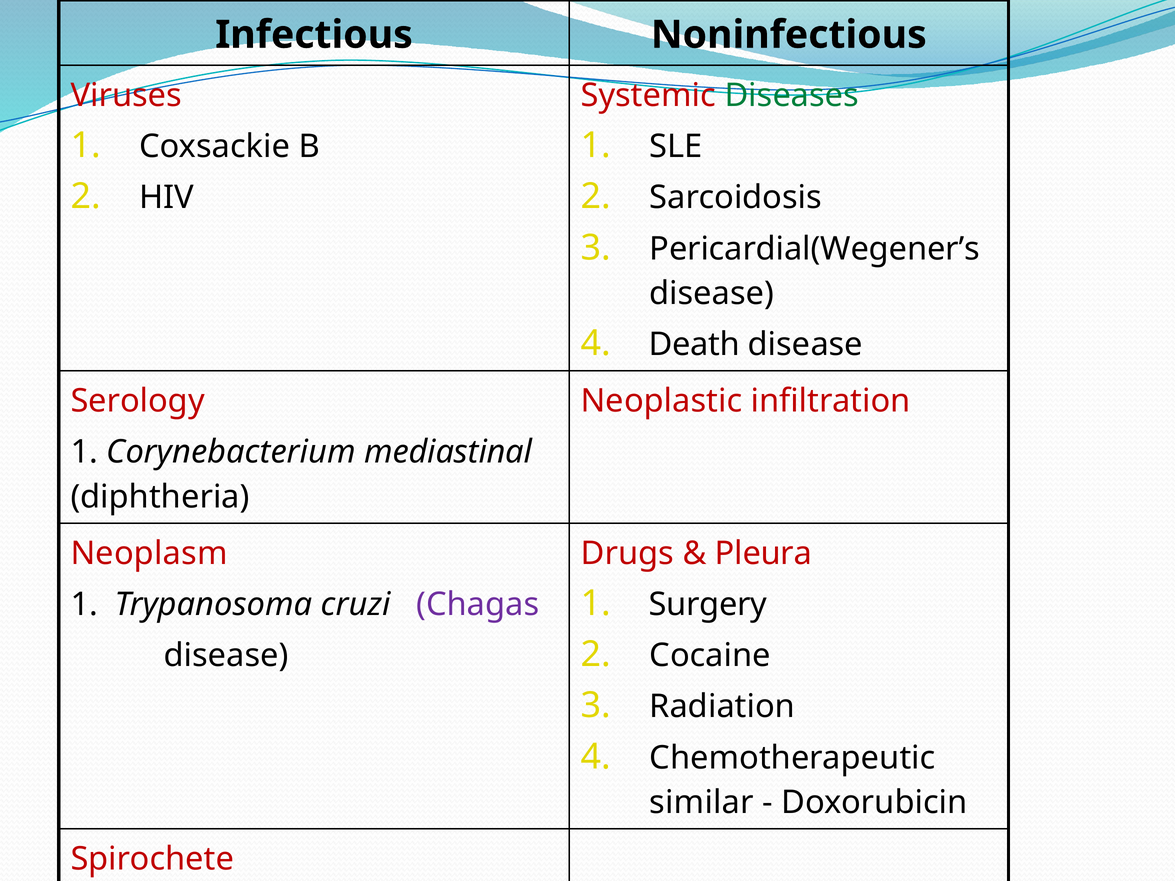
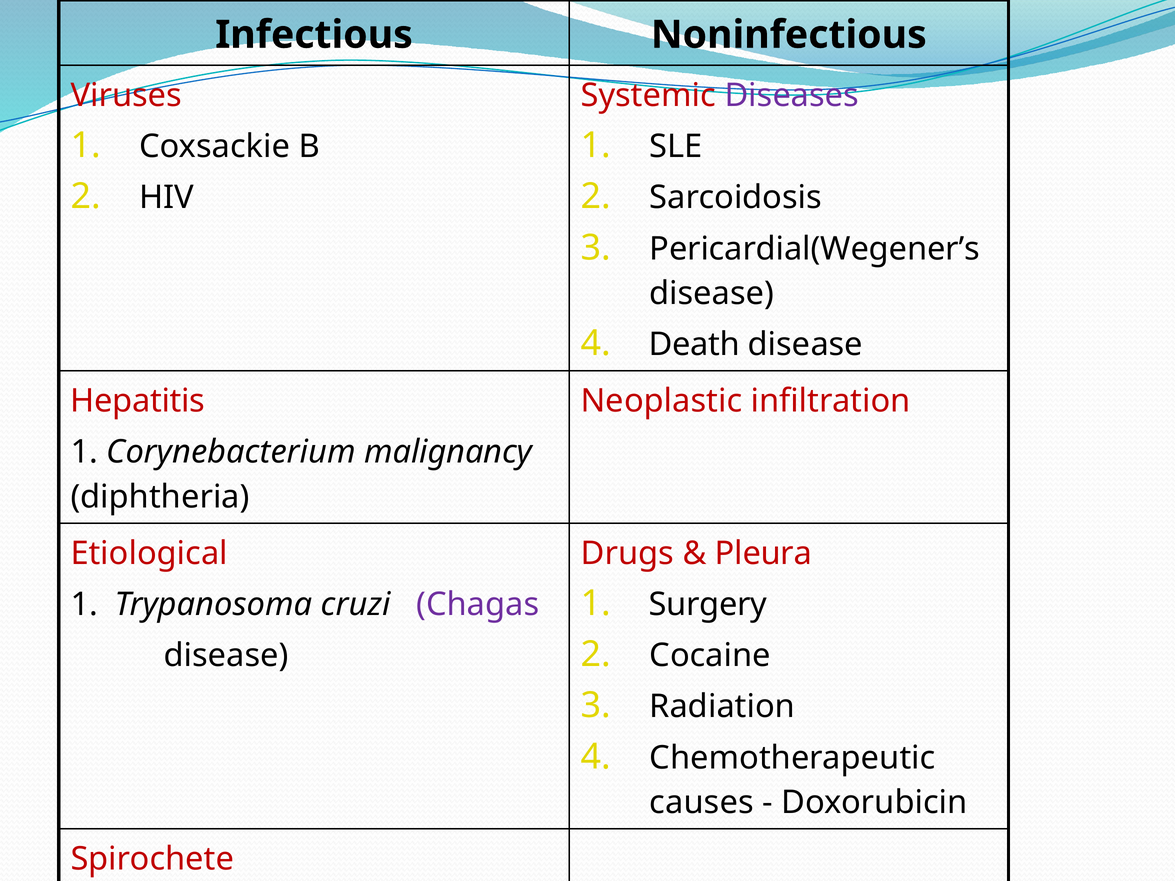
Diseases colour: green -> purple
Serology: Serology -> Hepatitis
mediastinal: mediastinal -> malignancy
Neoplasm: Neoplasm -> Etiological
similar: similar -> causes
